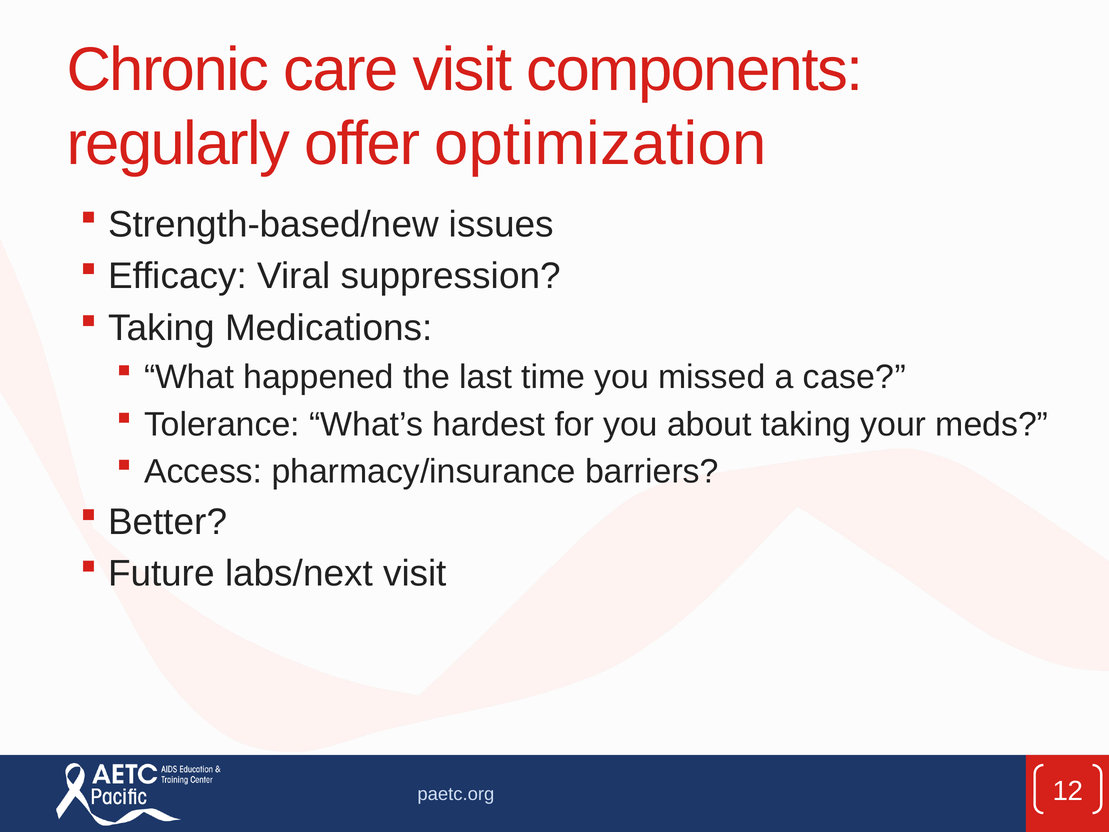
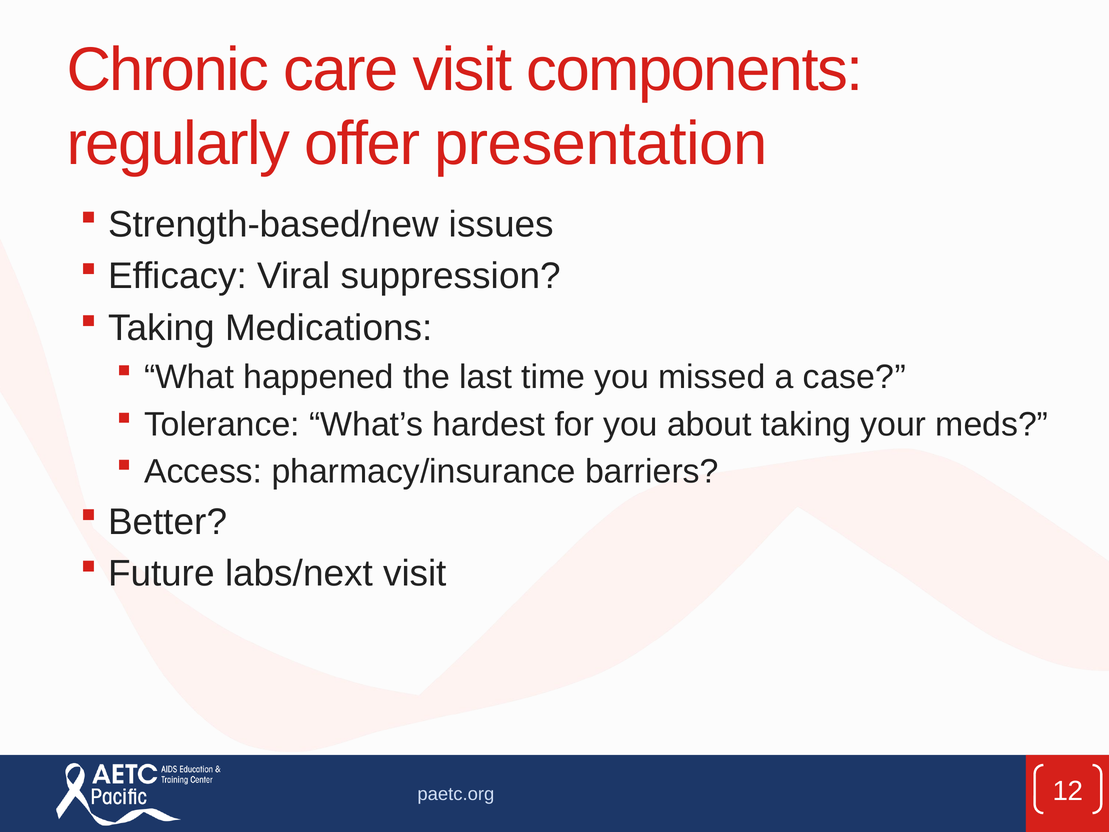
optimization: optimization -> presentation
